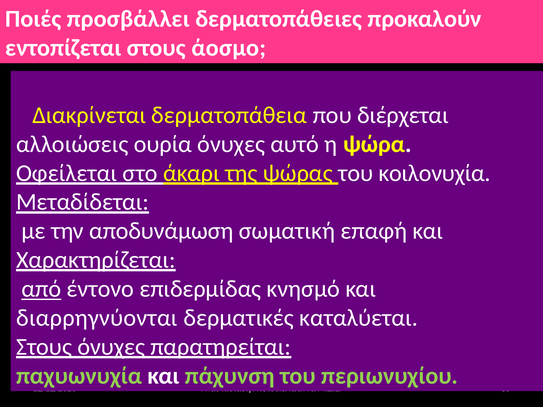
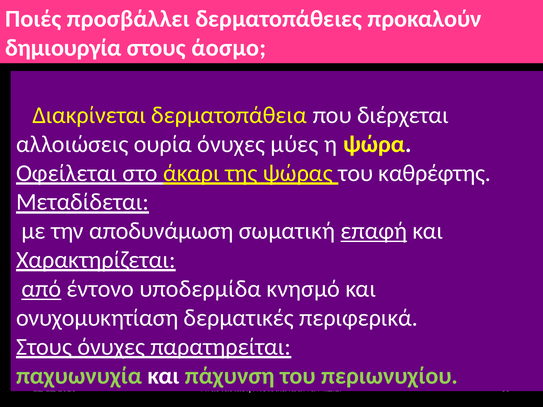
εντοπίζεται: εντοπίζεται -> δημιουργία
αυτό: αυτό -> μύες
κοιλονυχία: κοιλονυχία -> καθρέφτης
επαφή underline: none -> present
επιδερμίδας: επιδερμίδας -> υποδερμίδα
διαρρηγνύονται: διαρρηγνύονται -> ονυχομυκητίαση
καταλύεται: καταλύεται -> περιφερικά
